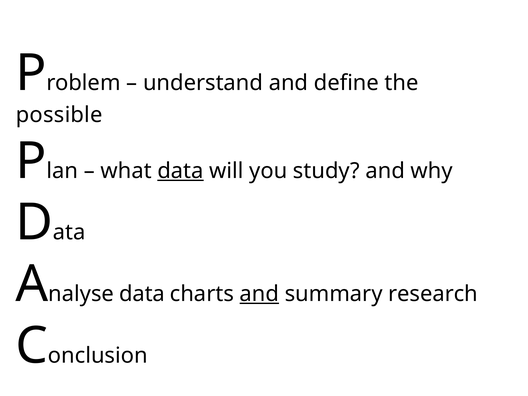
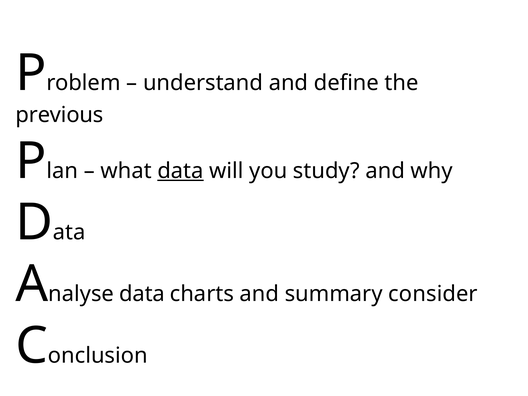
possible: possible -> previous
and at (259, 294) underline: present -> none
research: research -> consider
